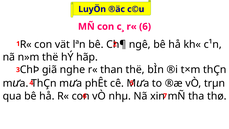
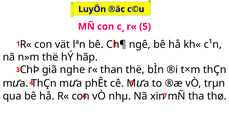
r« 6: 6 -> 5
